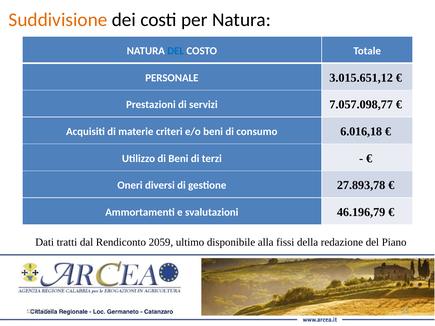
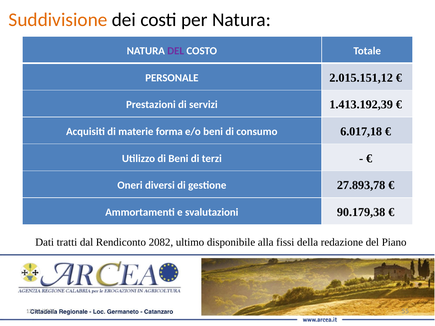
DEL at (176, 51) colour: blue -> purple
3.015.651,12: 3.015.651,12 -> 2.015.151,12
7.057.098,77: 7.057.098,77 -> 1.413.192,39
criteri: criteri -> forma
6.016,18: 6.016,18 -> 6.017,18
46.196,79: 46.196,79 -> 90.179,38
2059: 2059 -> 2082
